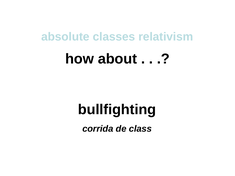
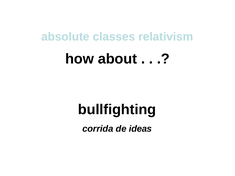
class: class -> ideas
